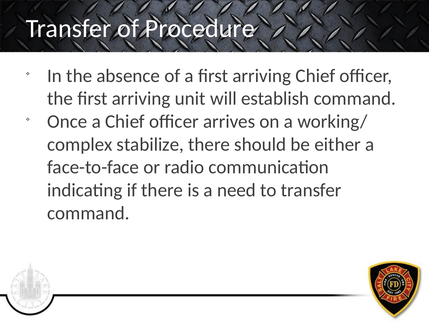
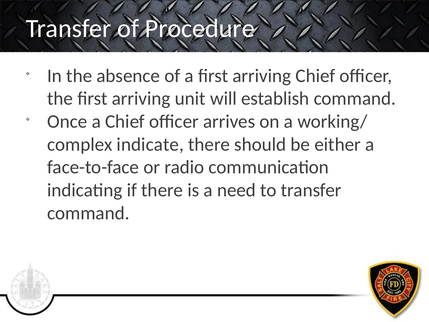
stabilize: stabilize -> indicate
